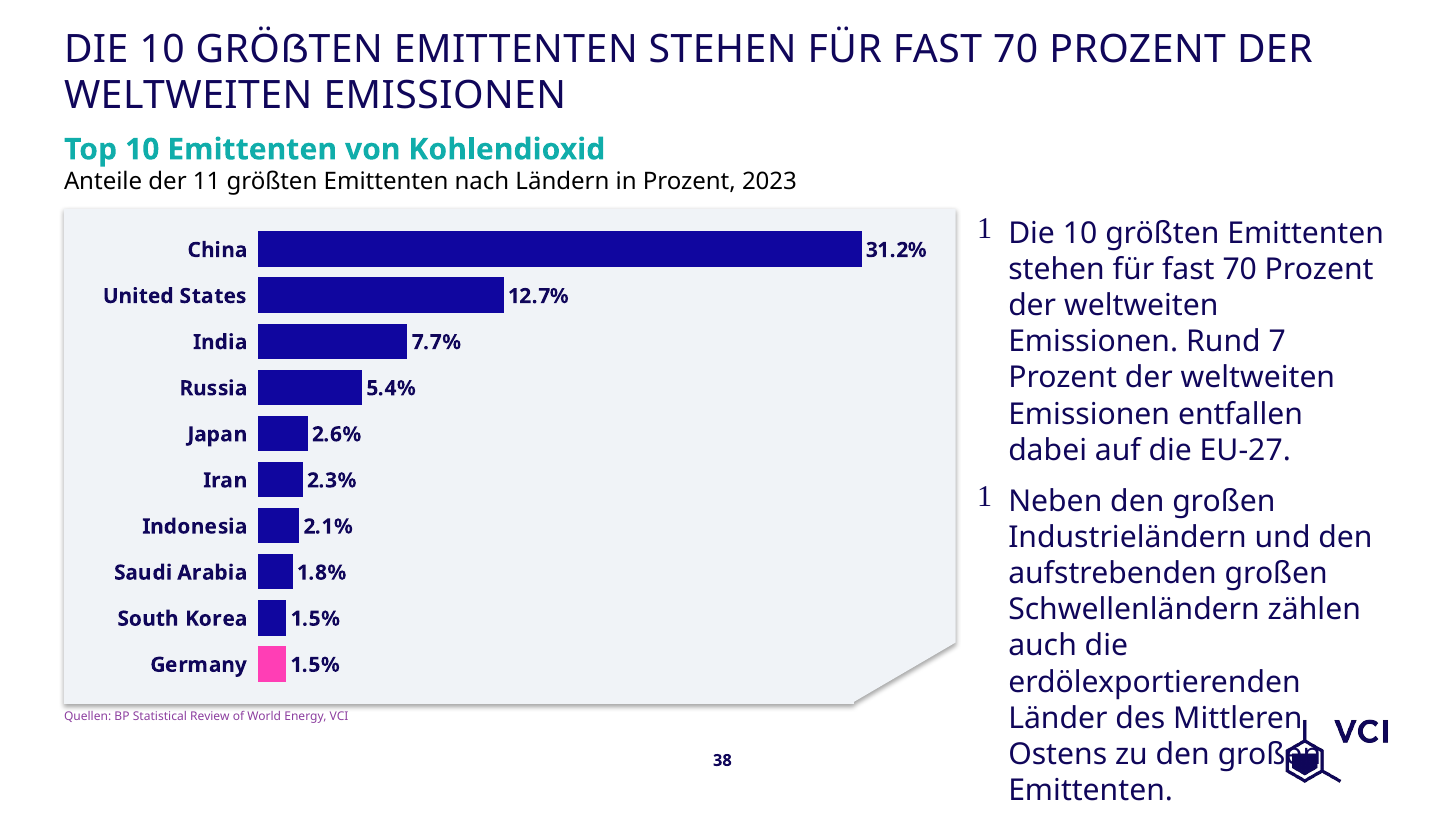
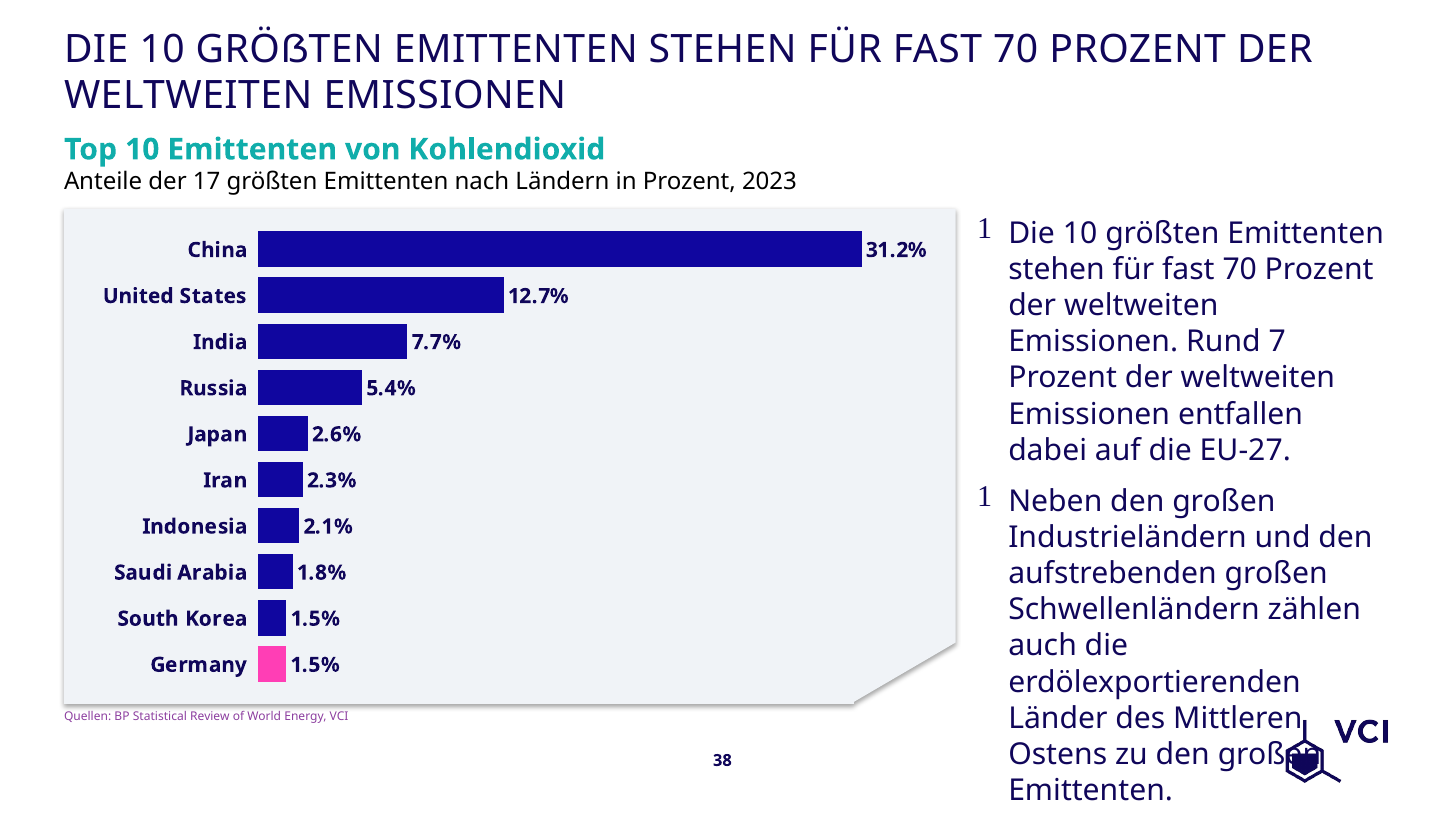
11: 11 -> 17
